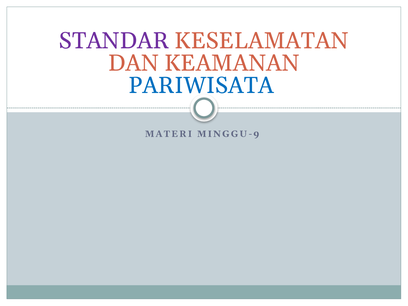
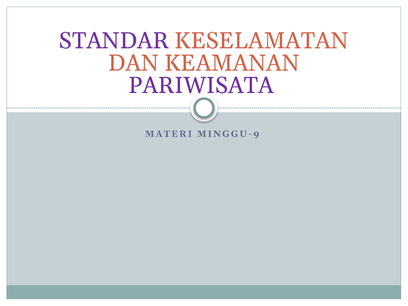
PARIWISATA colour: blue -> purple
